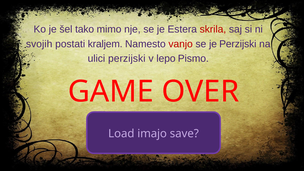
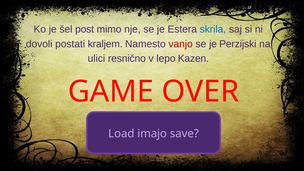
tako: tako -> post
skrila colour: red -> blue
svojih: svojih -> dovoli
ulici perzijski: perzijski -> resnično
Pismo: Pismo -> Kazen
